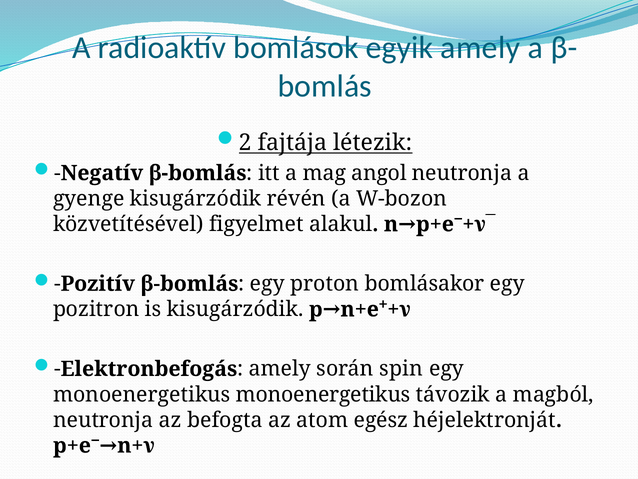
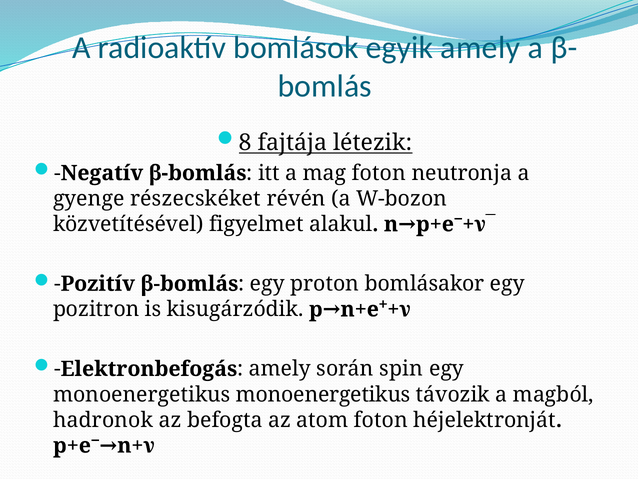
2: 2 -> 8
mag angol: angol -> foton
gyenge kisugárzódik: kisugárzódik -> részecskéket
neutronja at (103, 420): neutronja -> hadronok
atom egész: egész -> foton
